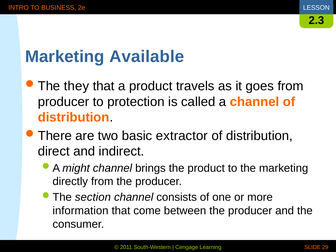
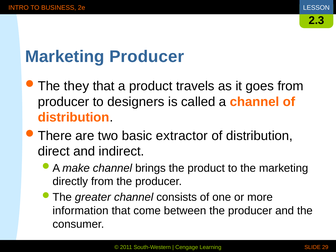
Marketing Available: Available -> Producer
protection: protection -> designers
might: might -> make
section: section -> greater
